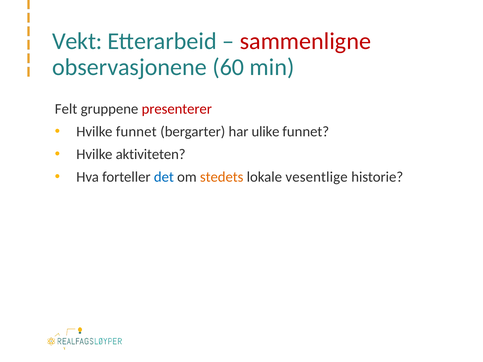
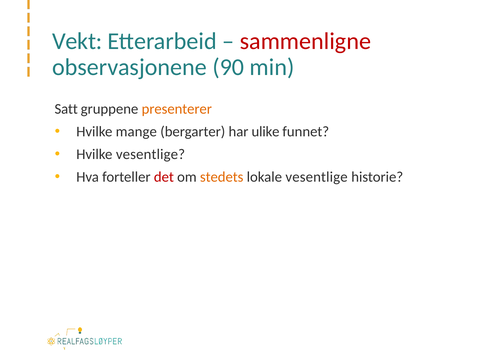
60: 60 -> 90
Felt: Felt -> Satt
presenterer colour: red -> orange
Hvilke funnet: funnet -> mange
Hvilke aktiviteten: aktiviteten -> vesentlige
det colour: blue -> red
